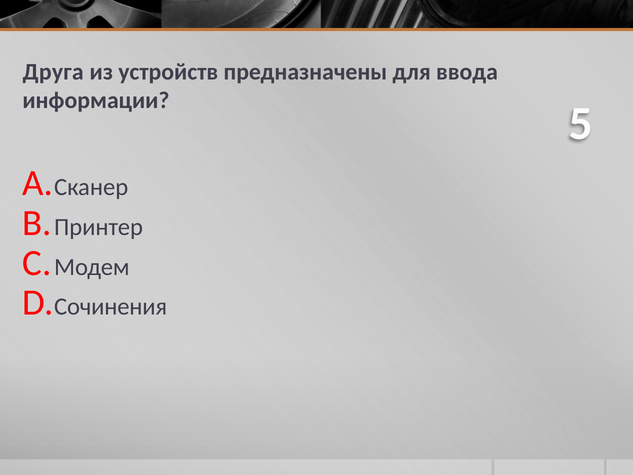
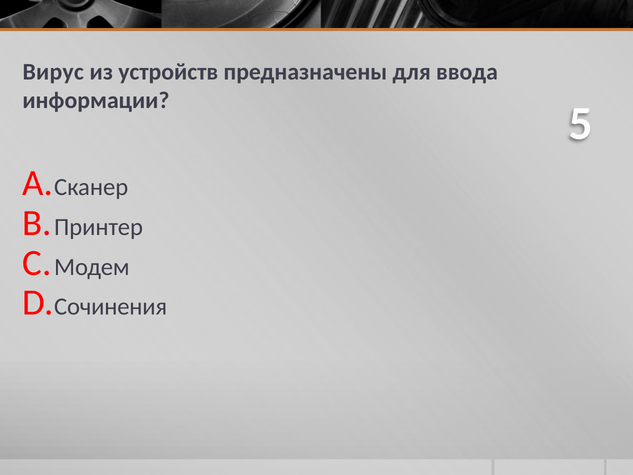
Друга: Друга -> Вирус
